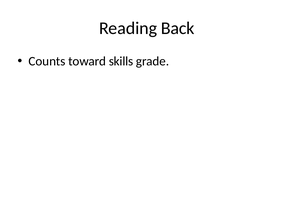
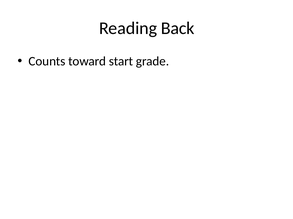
skills: skills -> start
